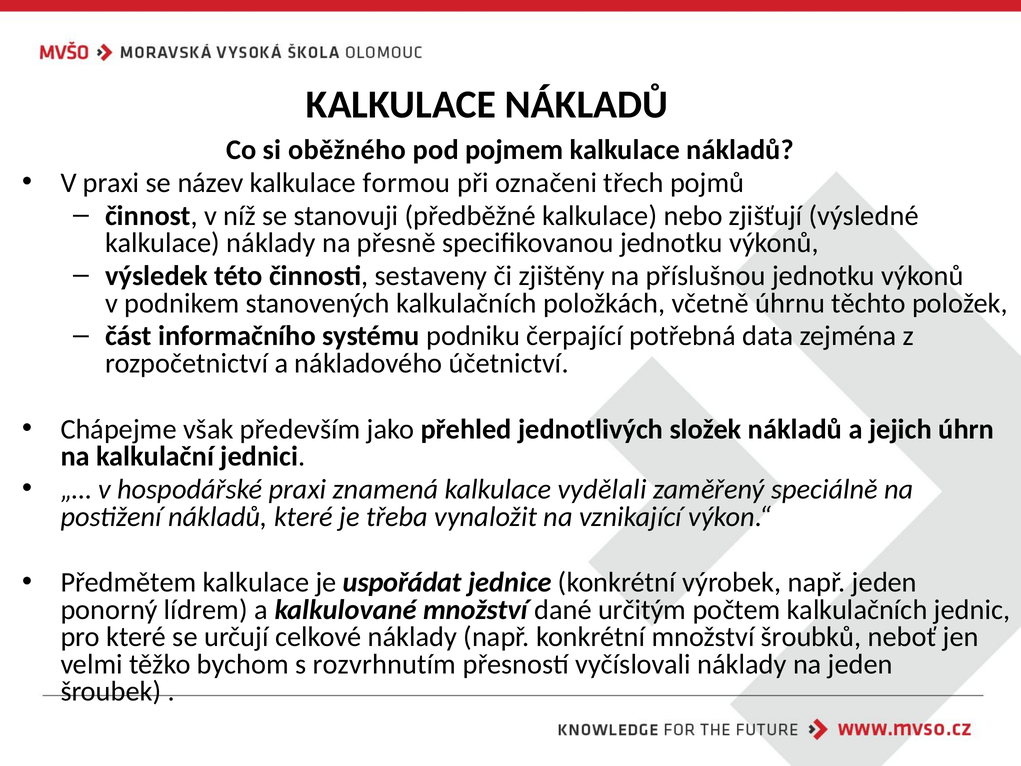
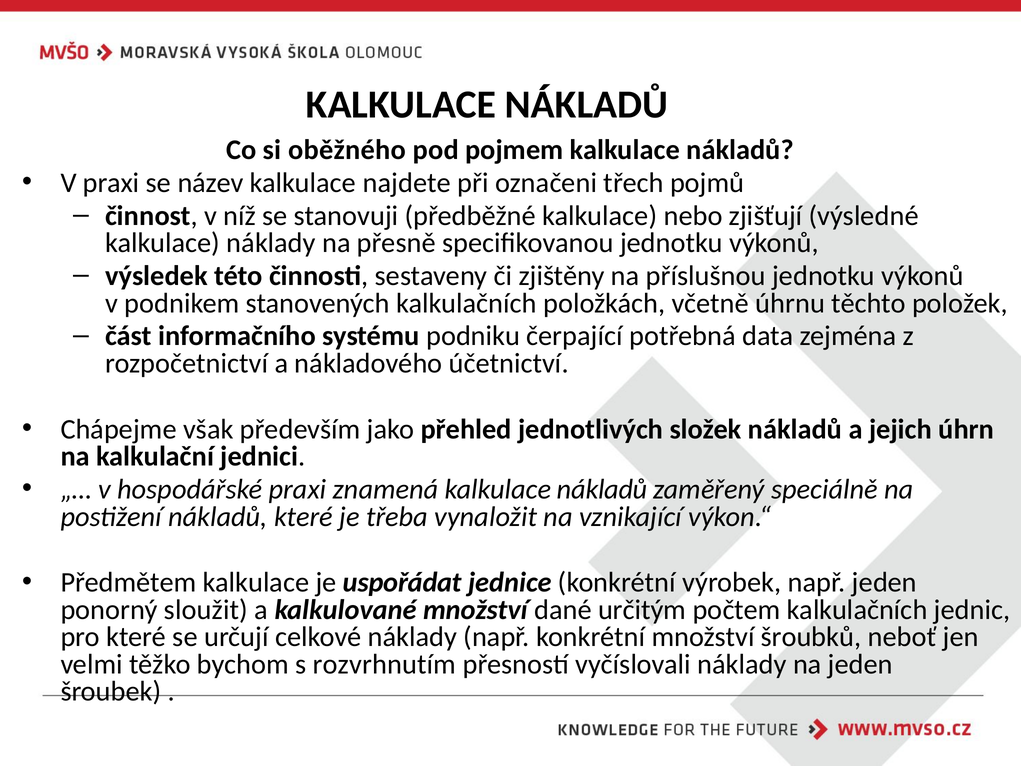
formou: formou -> najdete
znamená kalkulace vydělali: vydělali -> nákladů
lídrem: lídrem -> sloužit
